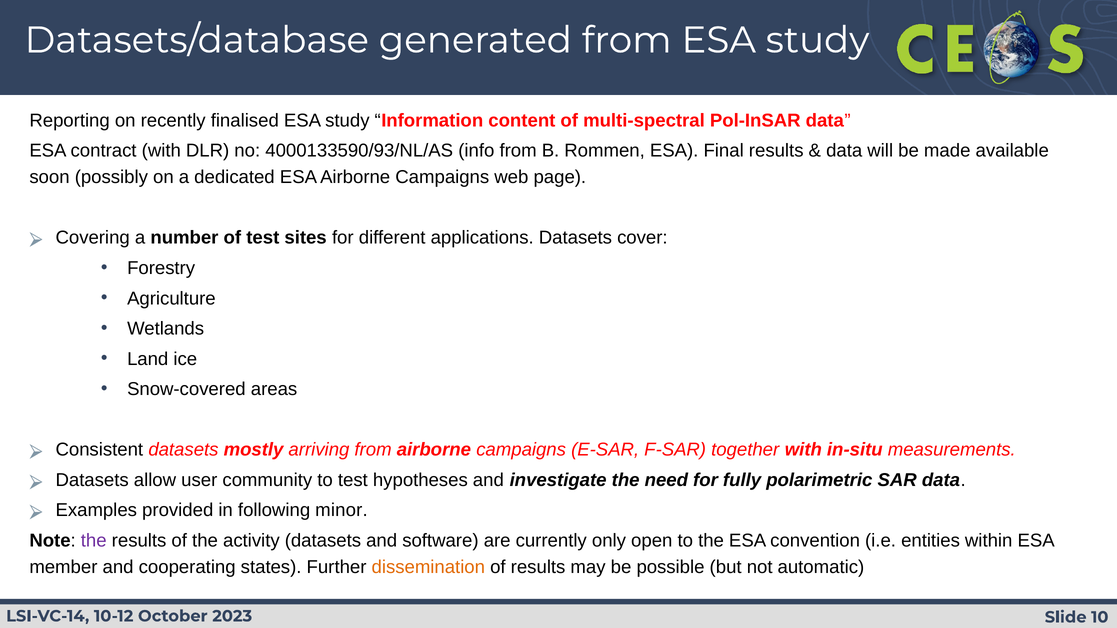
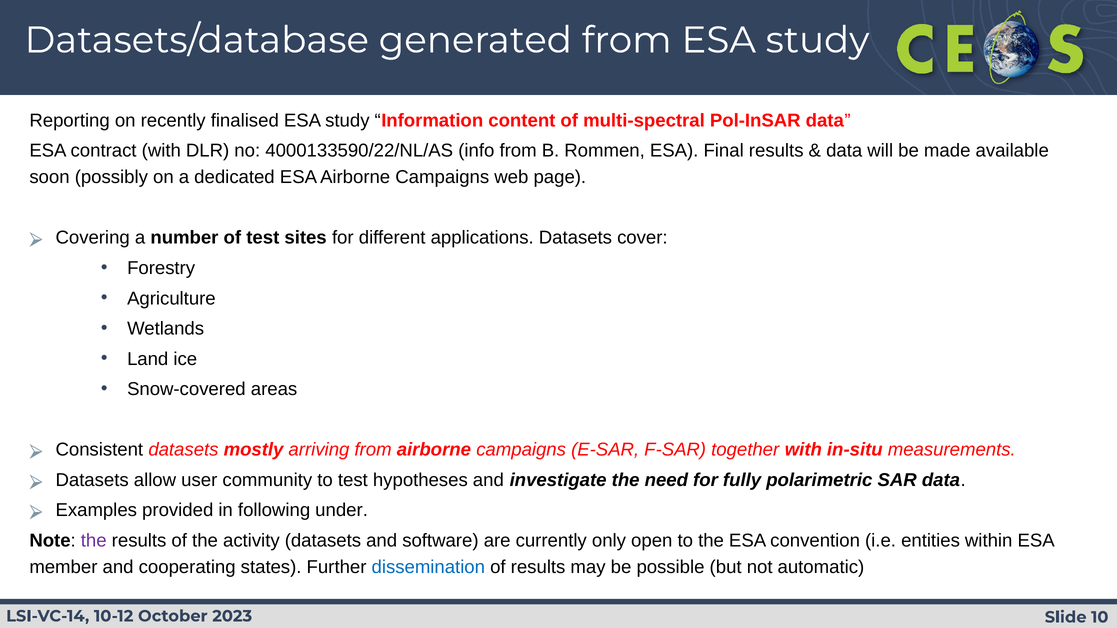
4000133590/93/NL/AS: 4000133590/93/NL/AS -> 4000133590/22/NL/AS
minor: minor -> under
dissemination colour: orange -> blue
